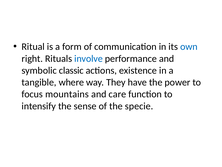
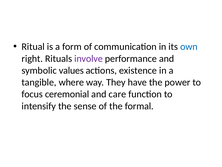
involve colour: blue -> purple
classic: classic -> values
mountains: mountains -> ceremonial
specie: specie -> formal
